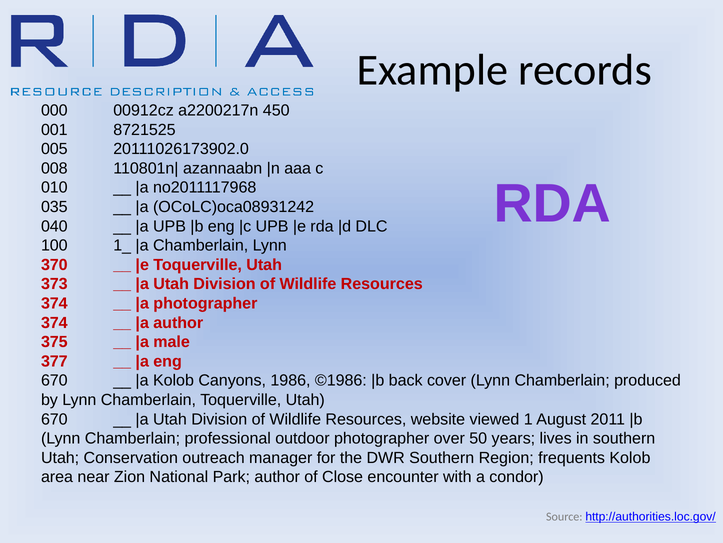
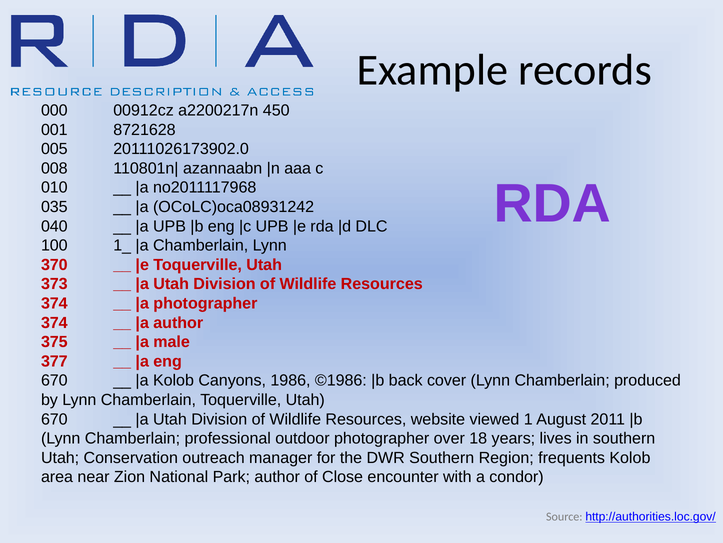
8721525: 8721525 -> 8721628
50: 50 -> 18
